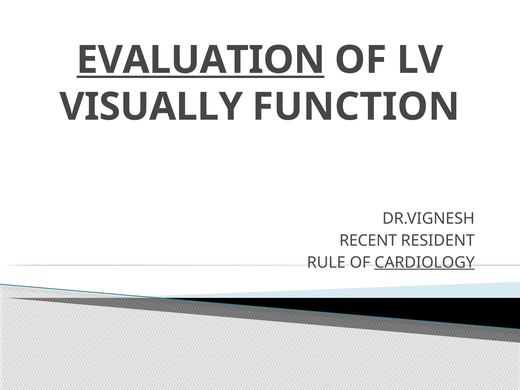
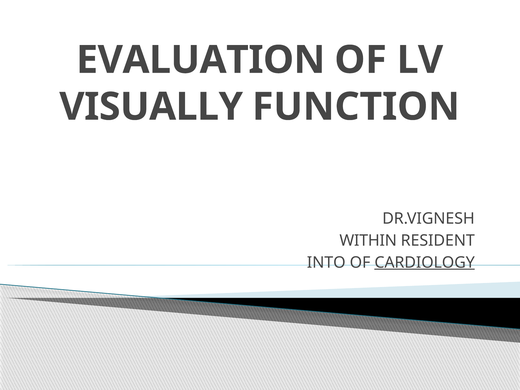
EVALUATION underline: present -> none
RECENT: RECENT -> WITHIN
RULE: RULE -> INTO
